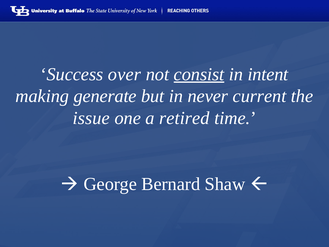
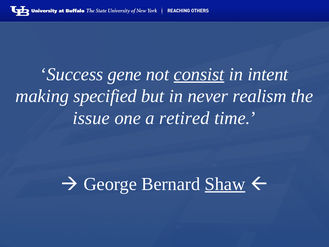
over: over -> gene
generate: generate -> specified
current: current -> realism
Shaw underline: none -> present
